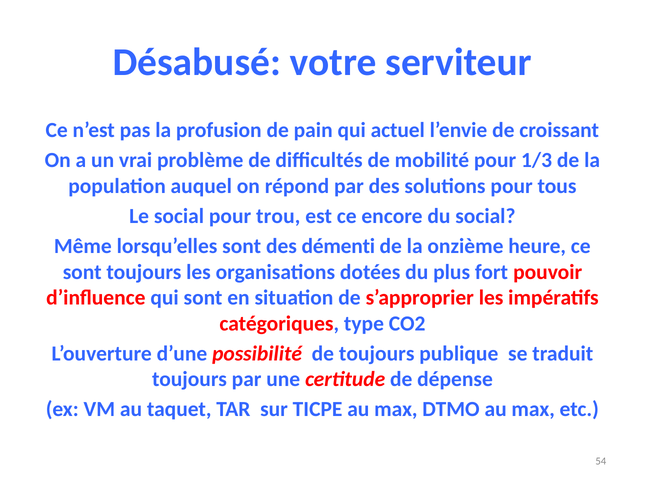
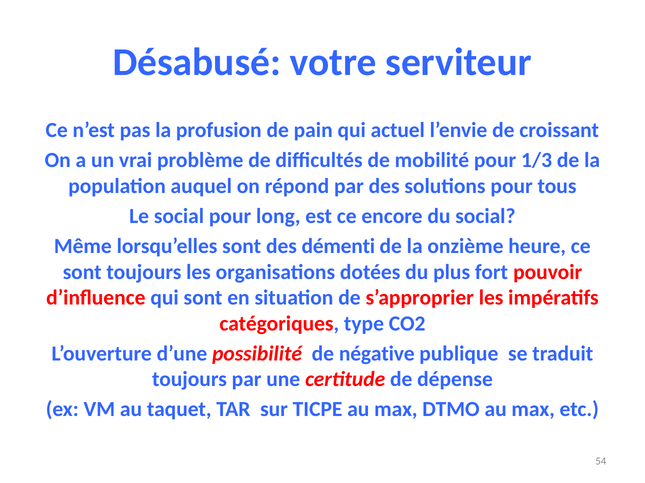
trou: trou -> long
de toujours: toujours -> négative
